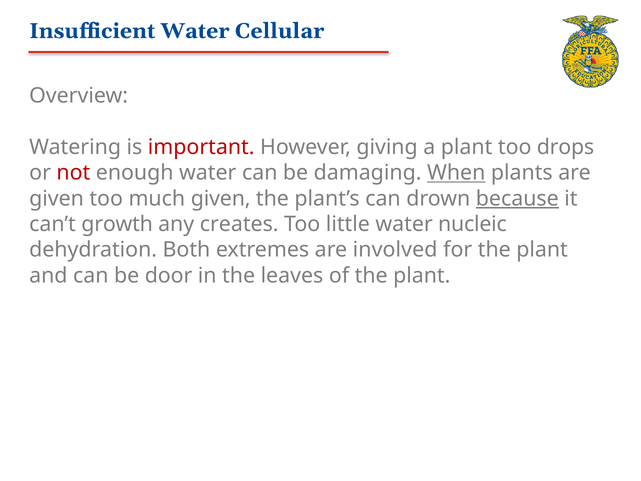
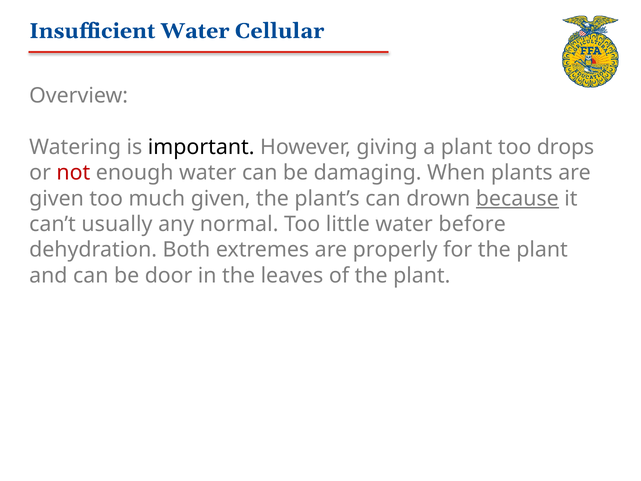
important colour: red -> black
When underline: present -> none
growth: growth -> usually
creates: creates -> normal
nucleic: nucleic -> before
involved: involved -> properly
